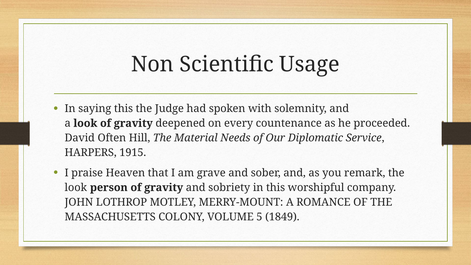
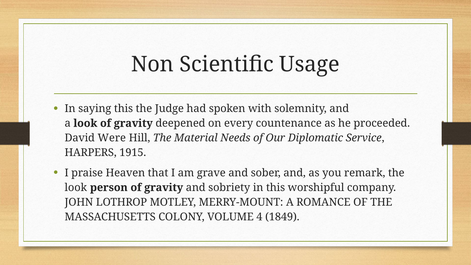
Often: Often -> Were
5: 5 -> 4
